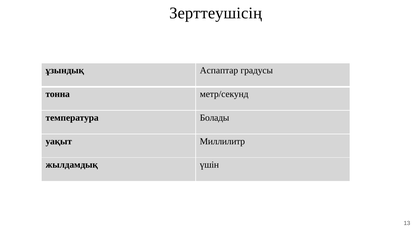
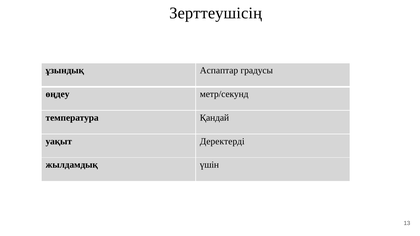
тонна: тонна -> өңдеу
Болады: Болады -> Қандай
Миллилитр: Миллилитр -> Деректерді
